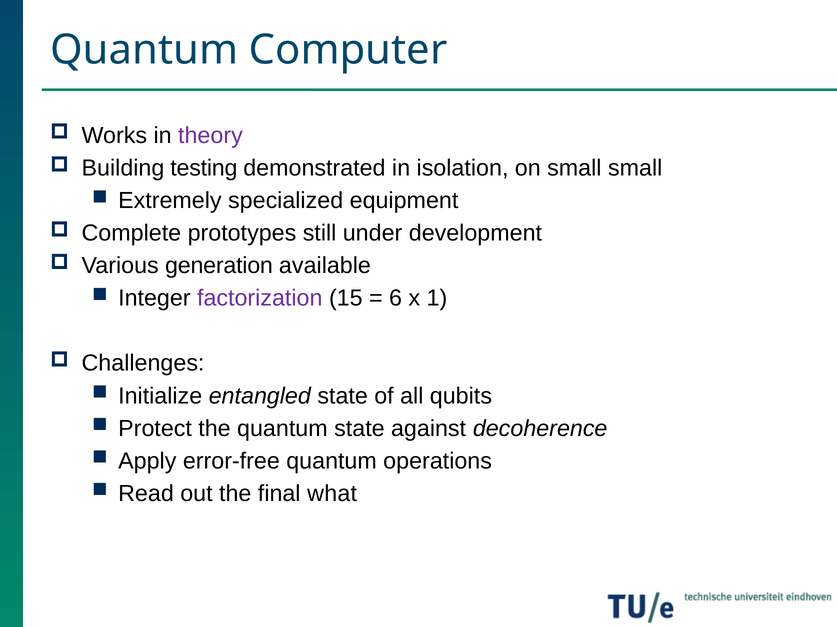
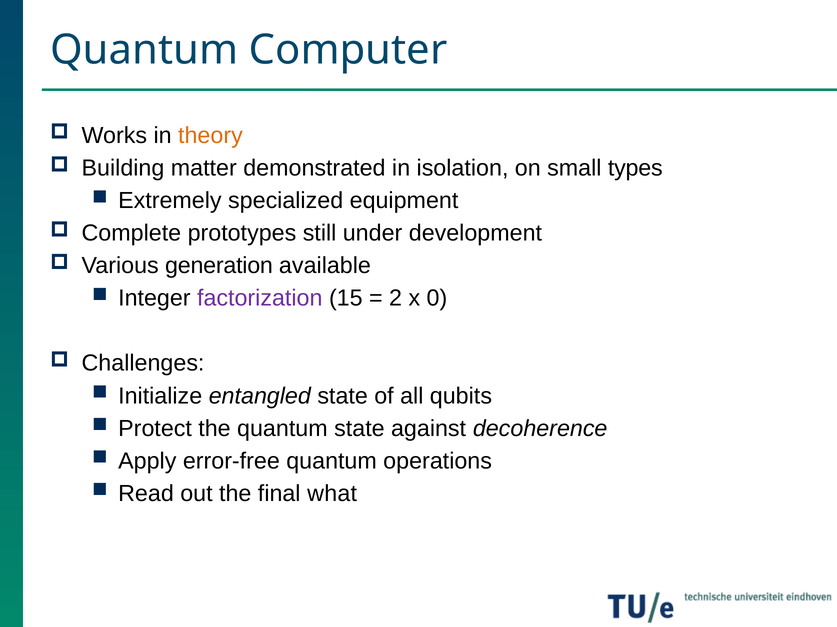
theory colour: purple -> orange
testing: testing -> matter
small small: small -> types
6: 6 -> 2
1: 1 -> 0
